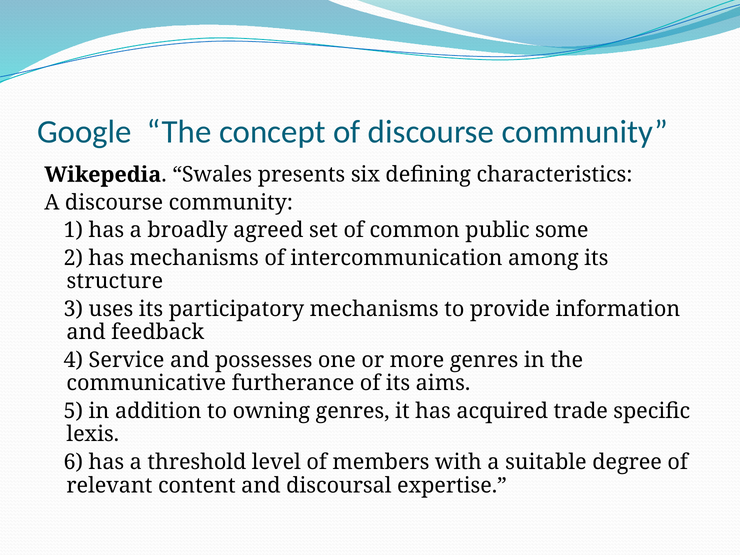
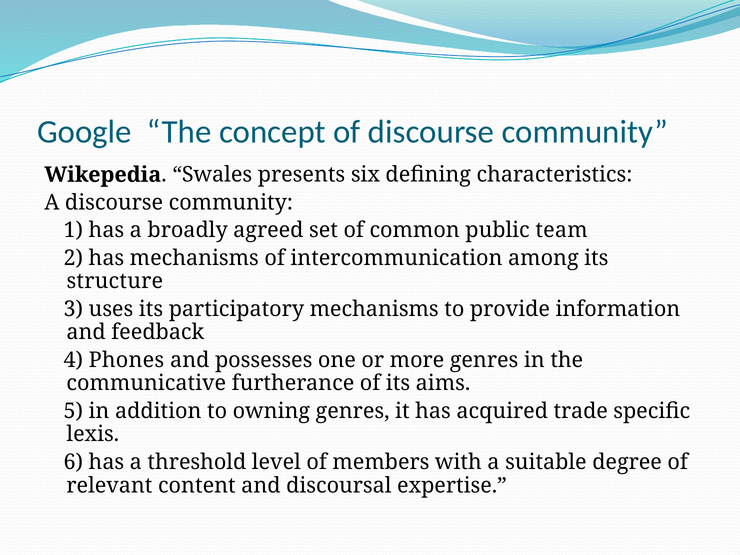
some: some -> team
Service: Service -> Phones
